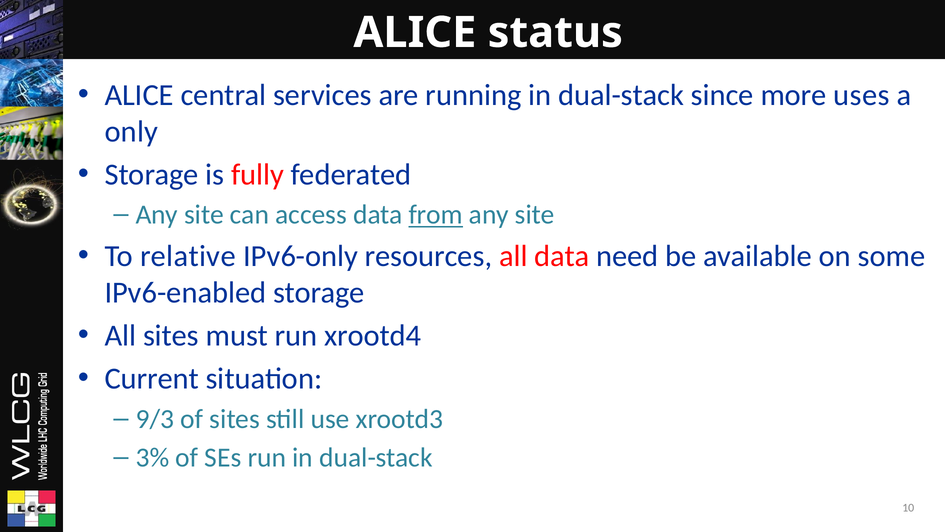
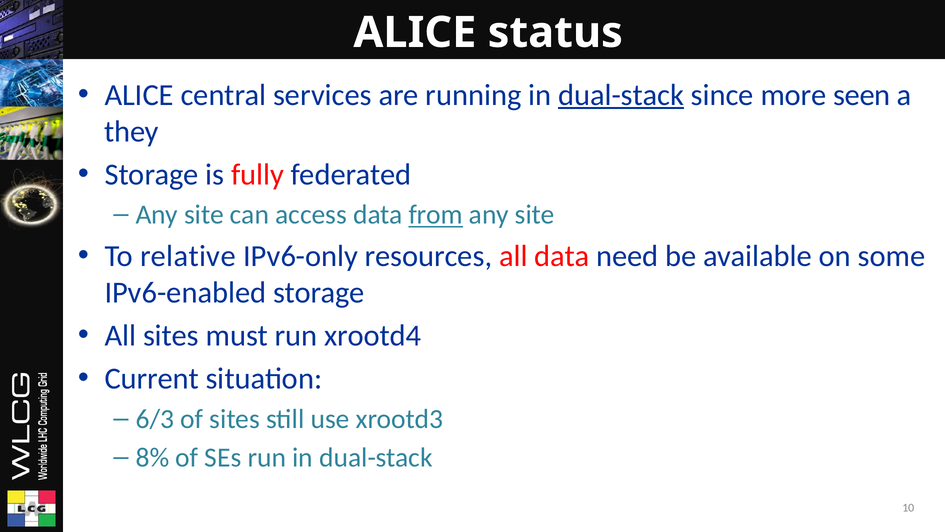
dual-stack at (621, 95) underline: none -> present
uses: uses -> seen
only: only -> they
9/3: 9/3 -> 6/3
3%: 3% -> 8%
